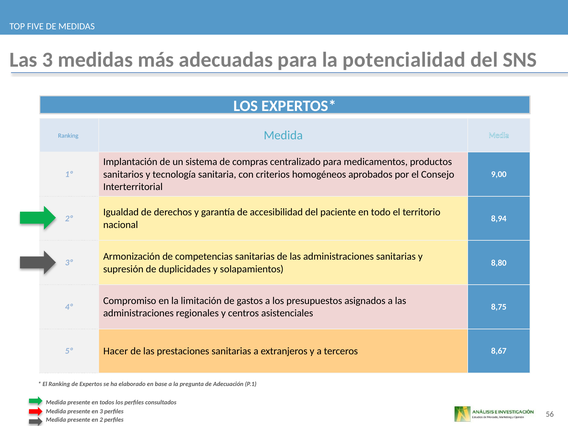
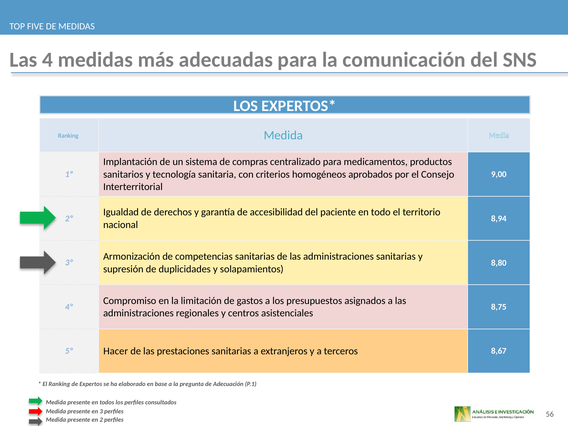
Las 3: 3 -> 4
potencialidad: potencialidad -> comunicación
